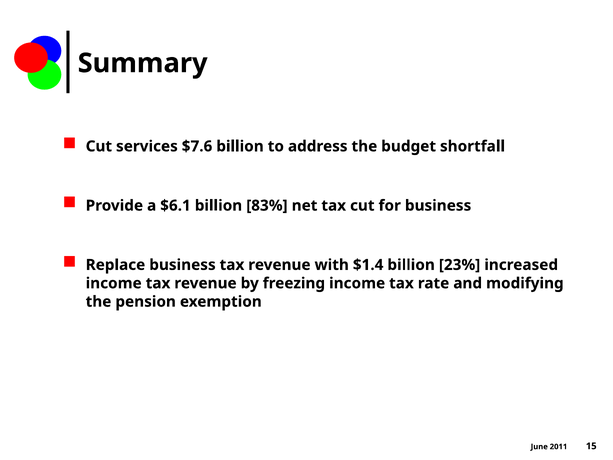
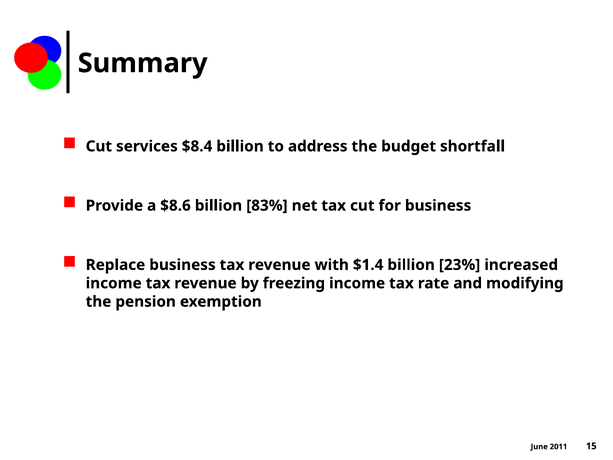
$7.6: $7.6 -> $8.4
$6.1: $6.1 -> $8.6
